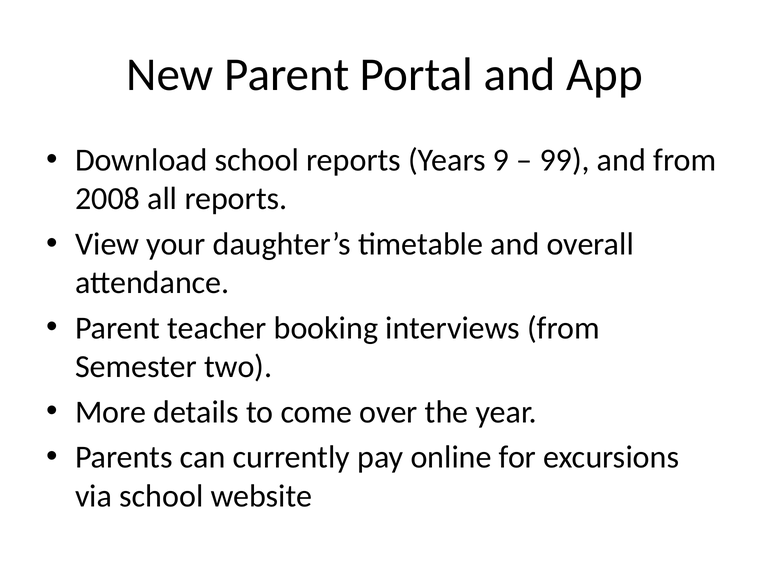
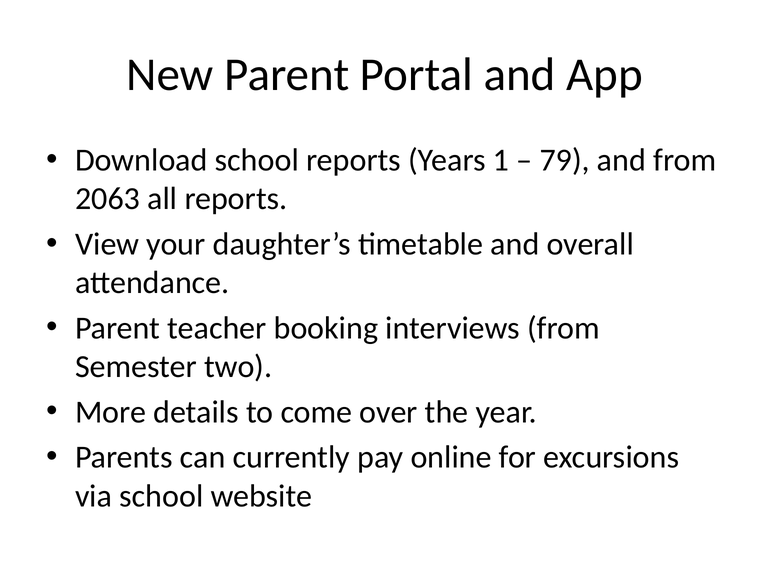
9: 9 -> 1
99: 99 -> 79
2008: 2008 -> 2063
